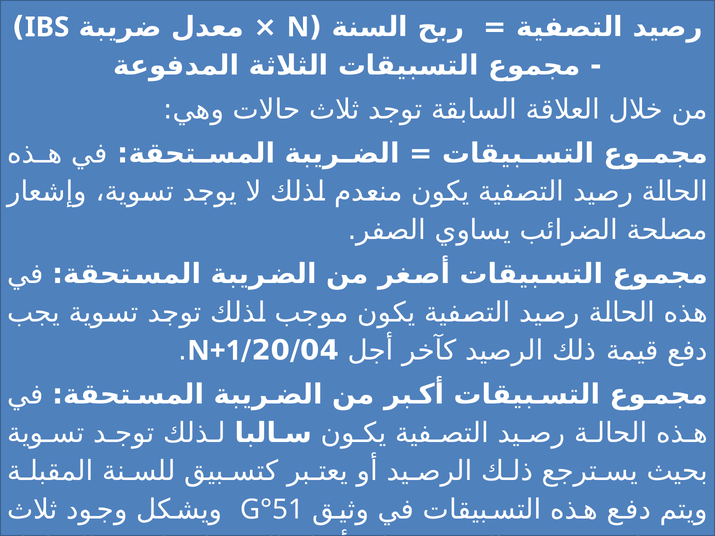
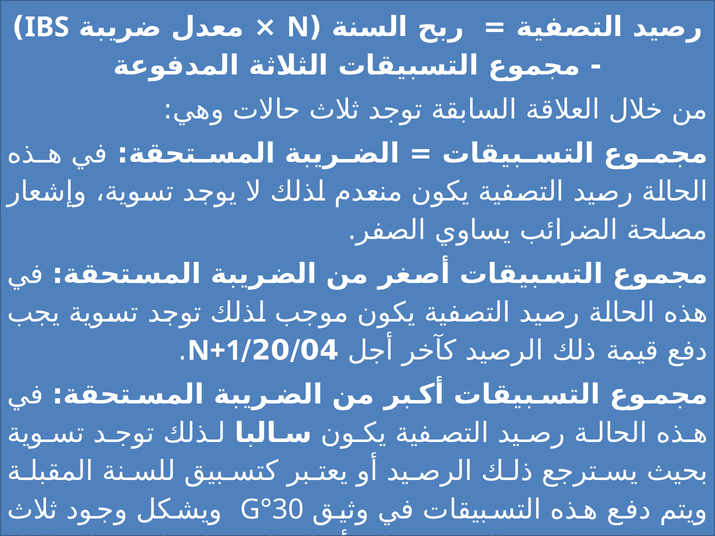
G°51: G°51 -> G°30
